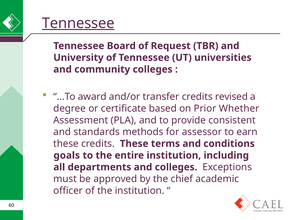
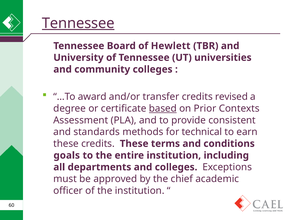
Request: Request -> Hewlett
based underline: none -> present
Whether: Whether -> Contexts
assessor: assessor -> technical
